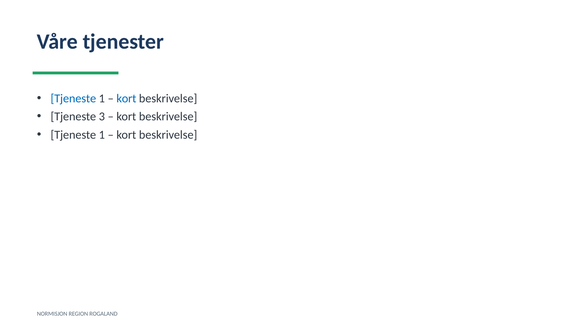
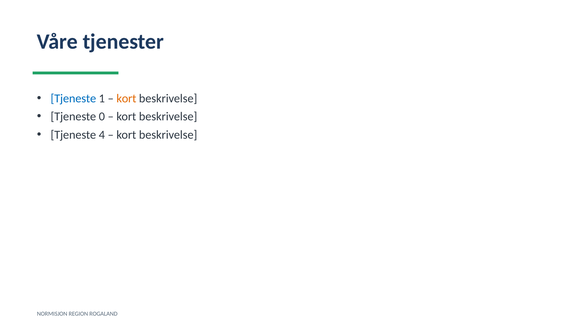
kort at (126, 98) colour: blue -> orange
3: 3 -> 0
1 at (102, 135): 1 -> 4
